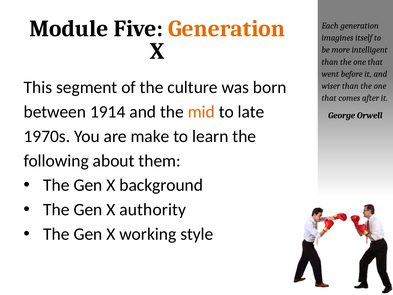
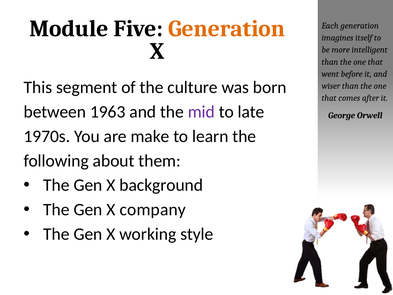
1914: 1914 -> 1963
mid colour: orange -> purple
authority: authority -> company
